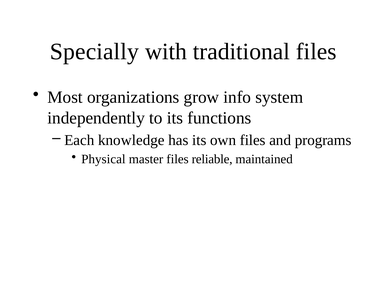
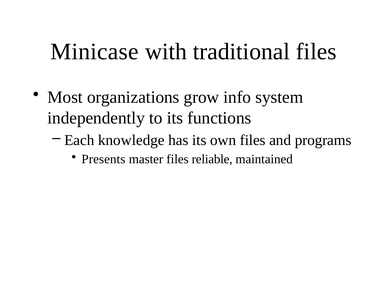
Specially: Specially -> Minicase
Physical: Physical -> Presents
